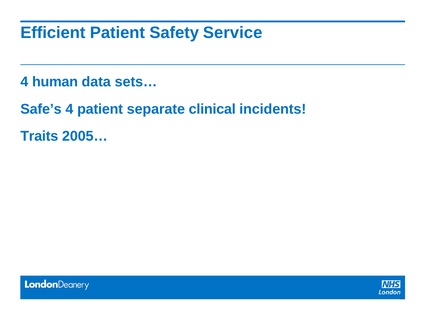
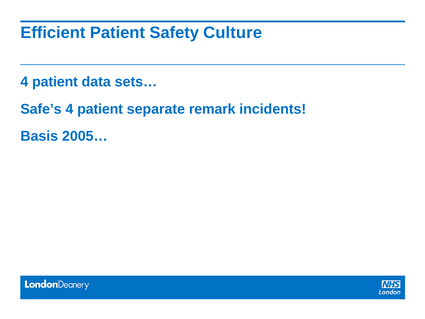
Service: Service -> Culture
human at (55, 82): human -> patient
clinical: clinical -> remark
Traits: Traits -> Basis
